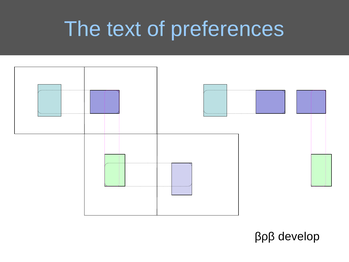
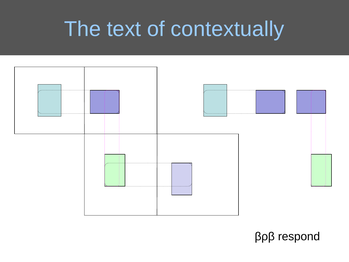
preferences: preferences -> contextually
develop: develop -> respond
